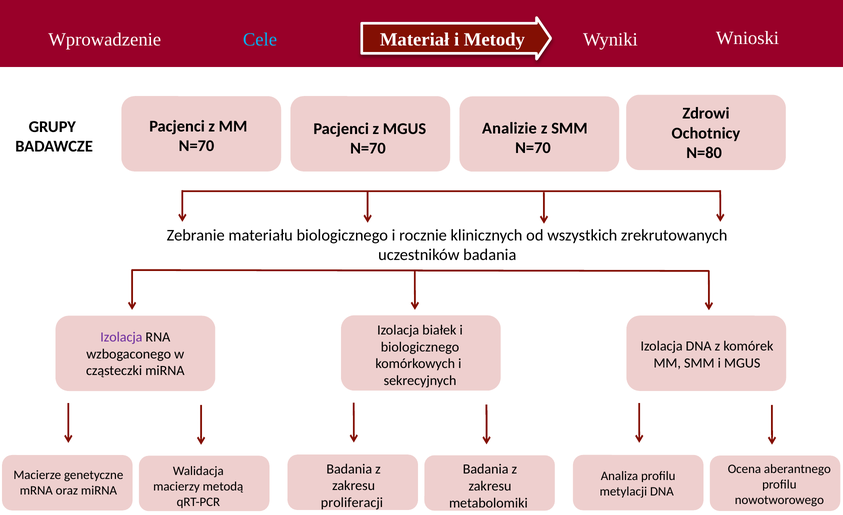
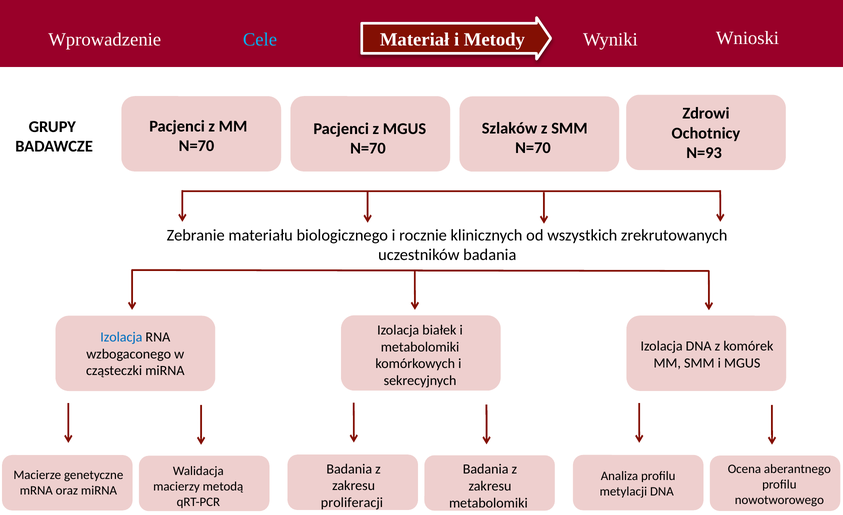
Analizie: Analizie -> Szlaków
N=80: N=80 -> N=93
Izolacja at (121, 337) colour: purple -> blue
biologicznego at (420, 347): biologicznego -> metabolomiki
